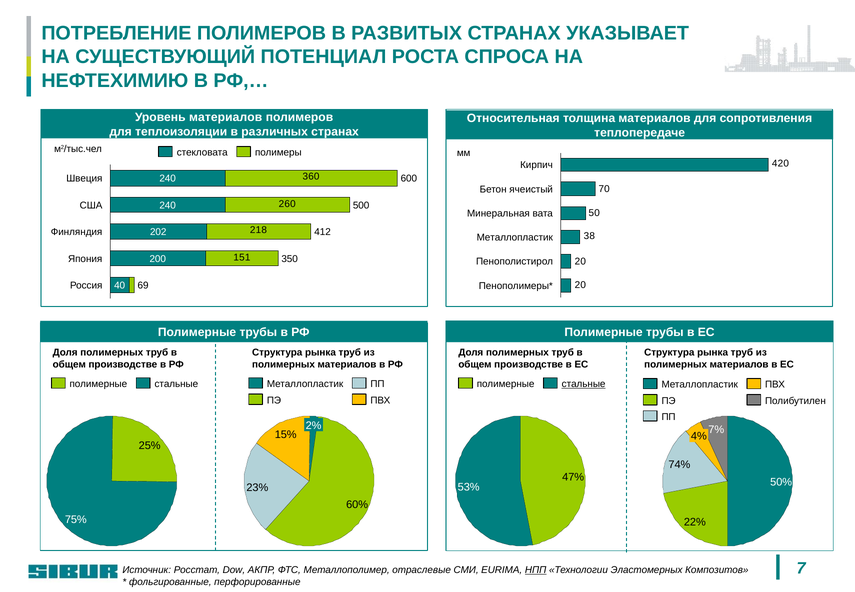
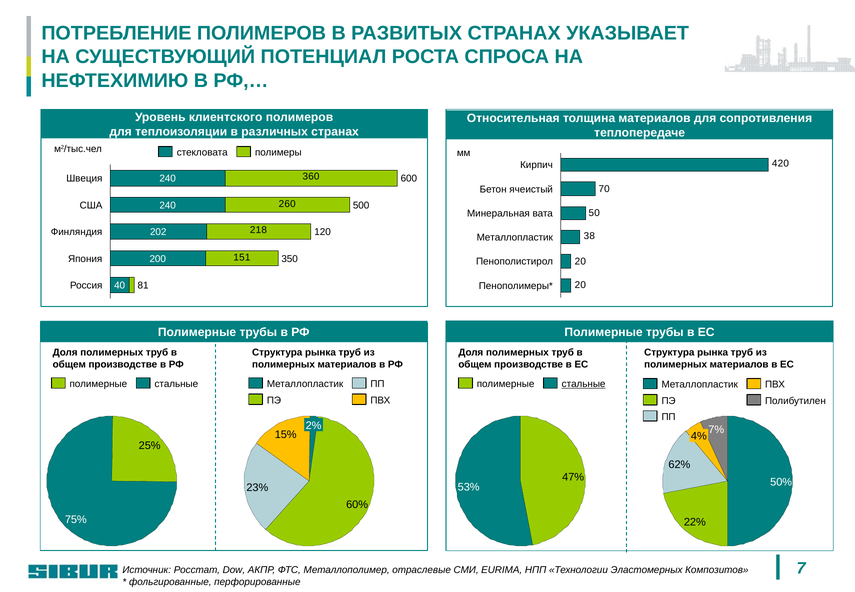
Уровень материалов: материалов -> клиентского
412: 412 -> 120
69: 69 -> 81
74%: 74% -> 62%
НПП underline: present -> none
